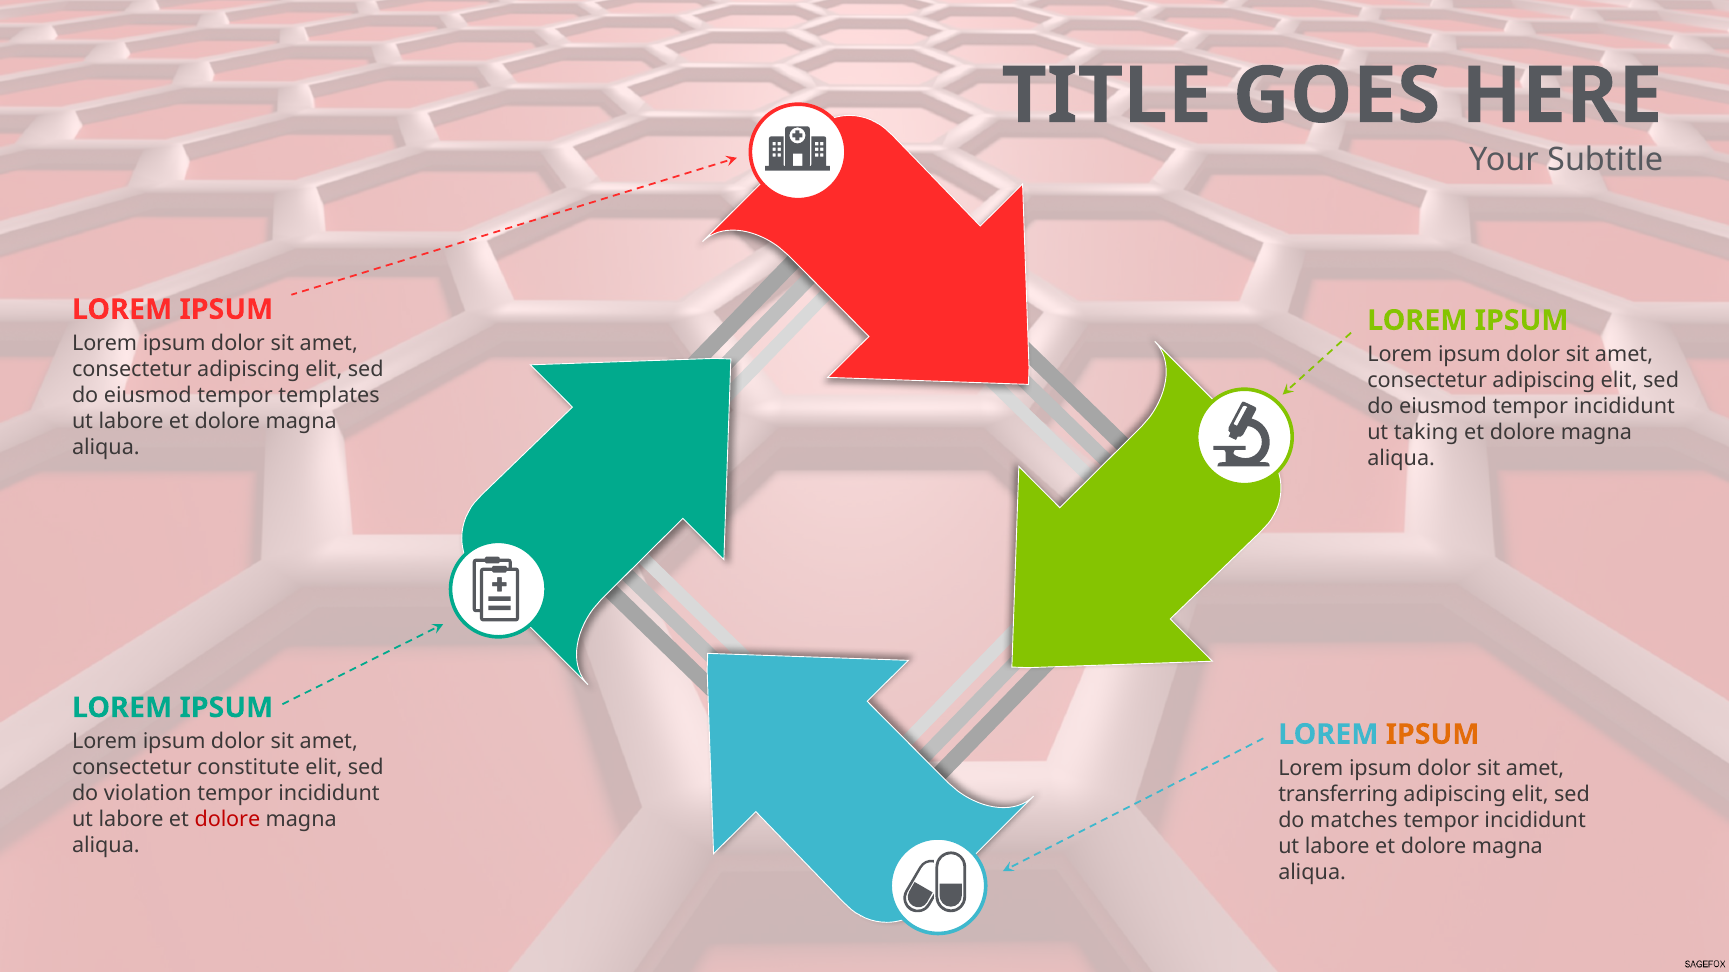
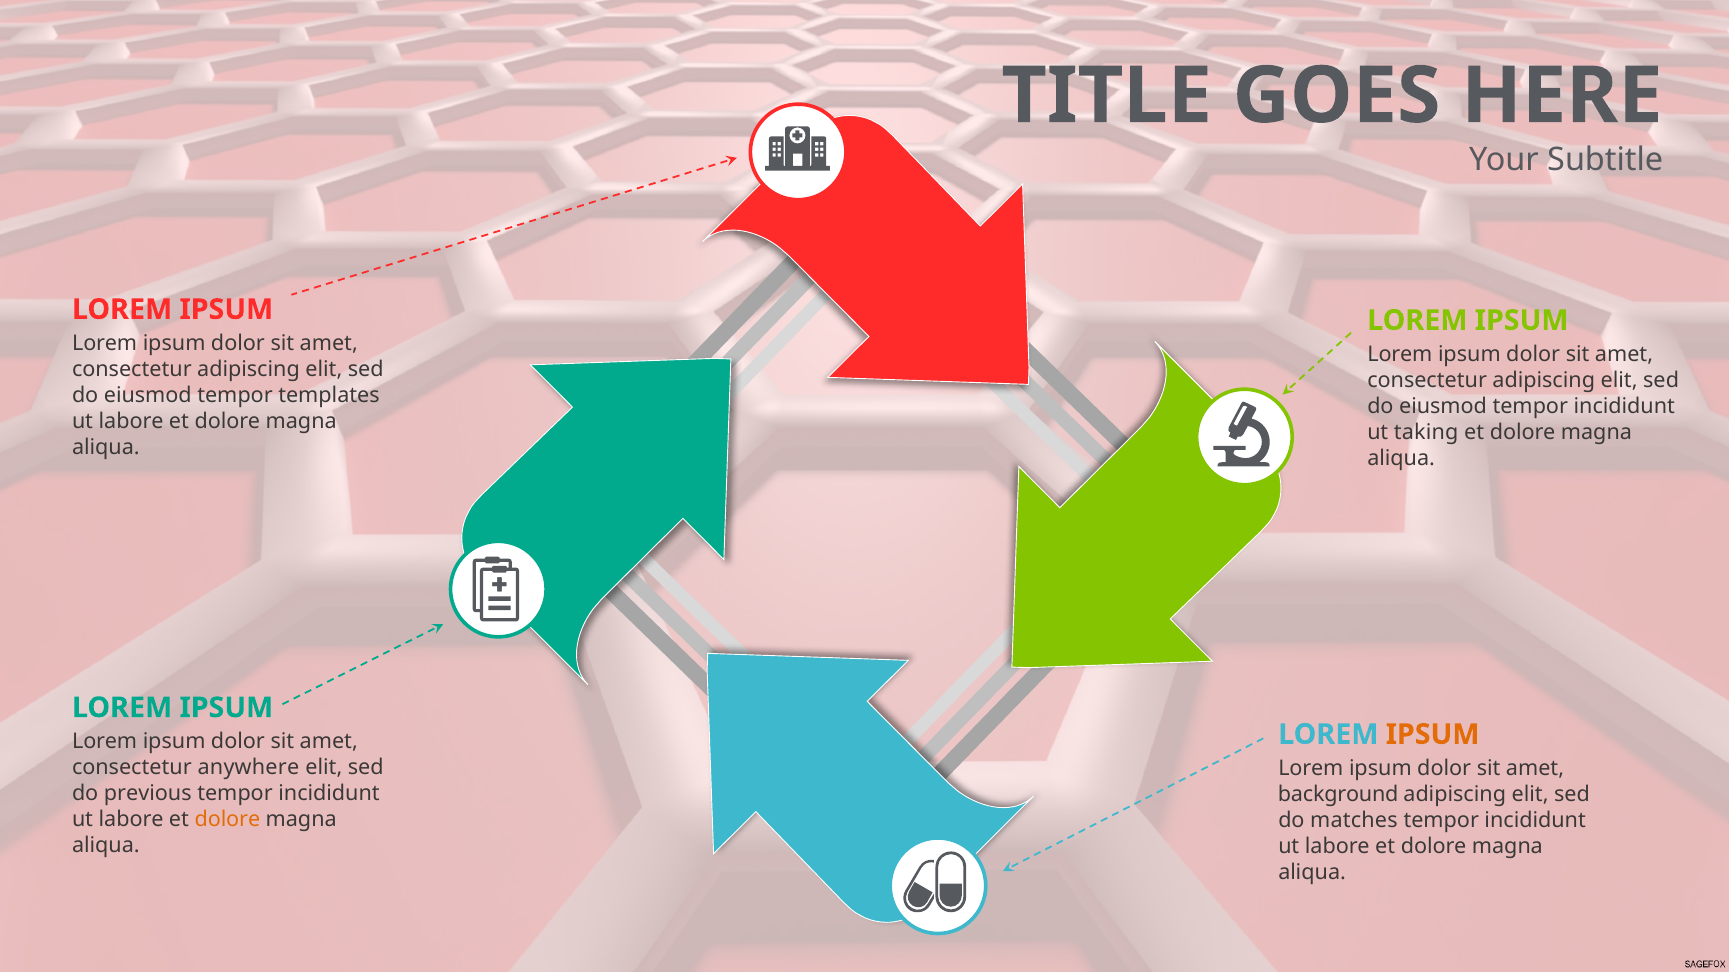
constitute: constitute -> anywhere
violation: violation -> previous
transferring: transferring -> background
dolore at (227, 820) colour: red -> orange
